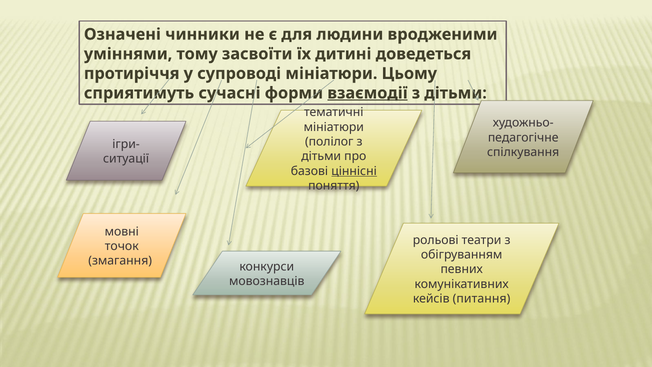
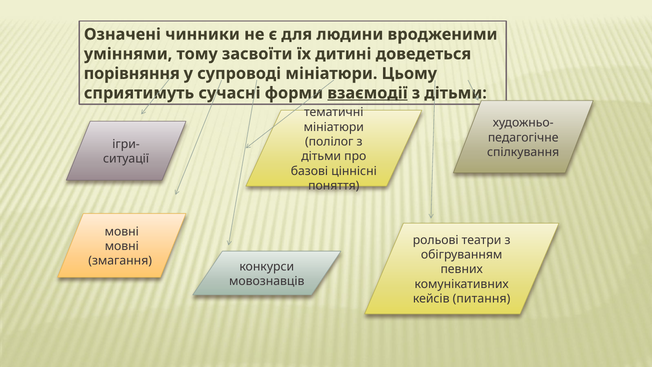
протиріччя: протиріччя -> порівняння
ціннісні underline: present -> none
точок at (122, 246): точок -> мовні
